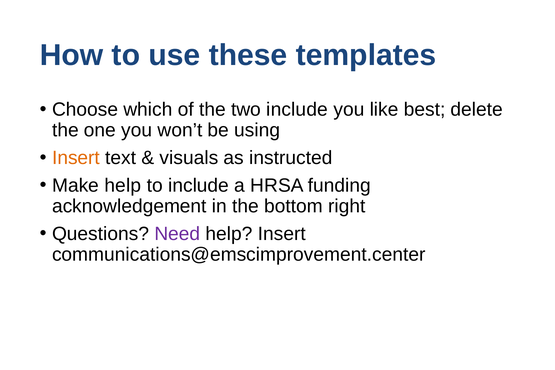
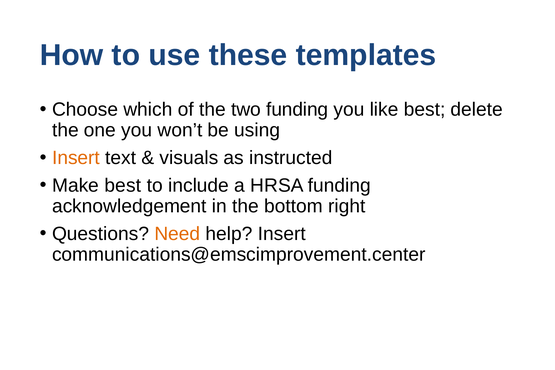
two include: include -> funding
Make help: help -> best
Need colour: purple -> orange
